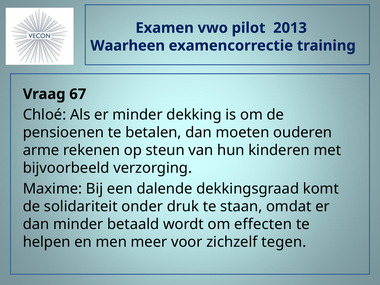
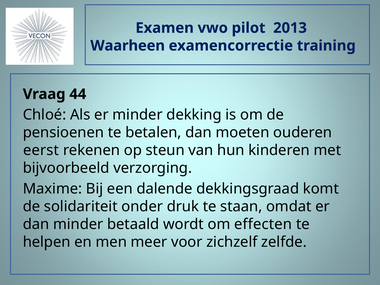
67: 67 -> 44
arme: arme -> eerst
tegen: tegen -> zelfde
